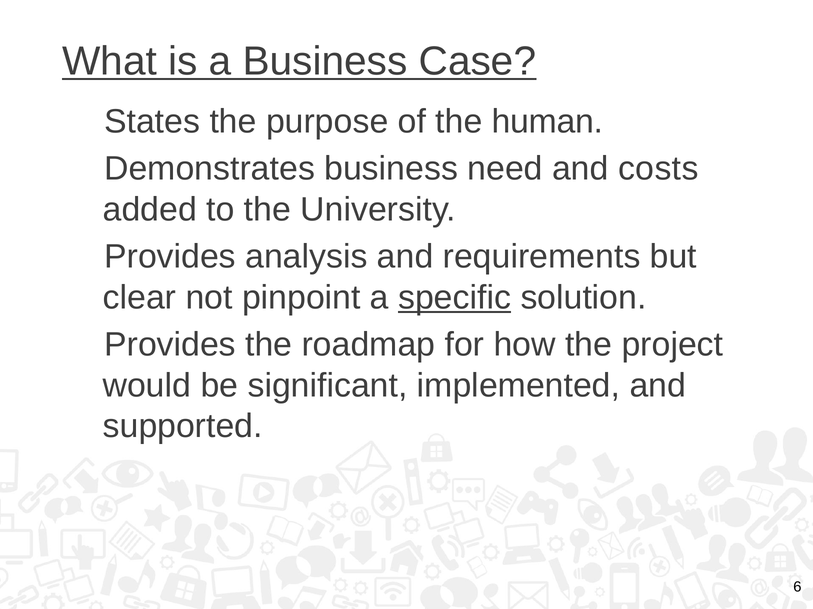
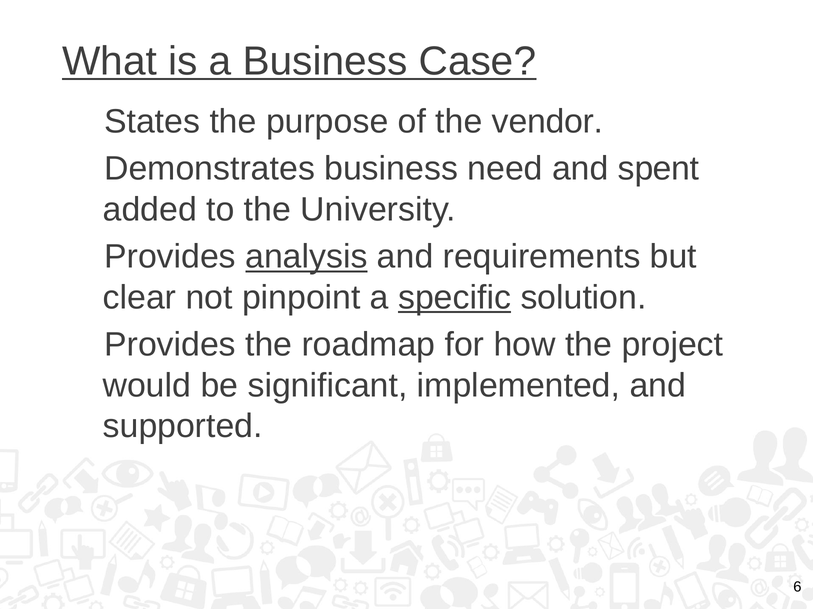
human: human -> vendor
costs: costs -> spent
analysis underline: none -> present
